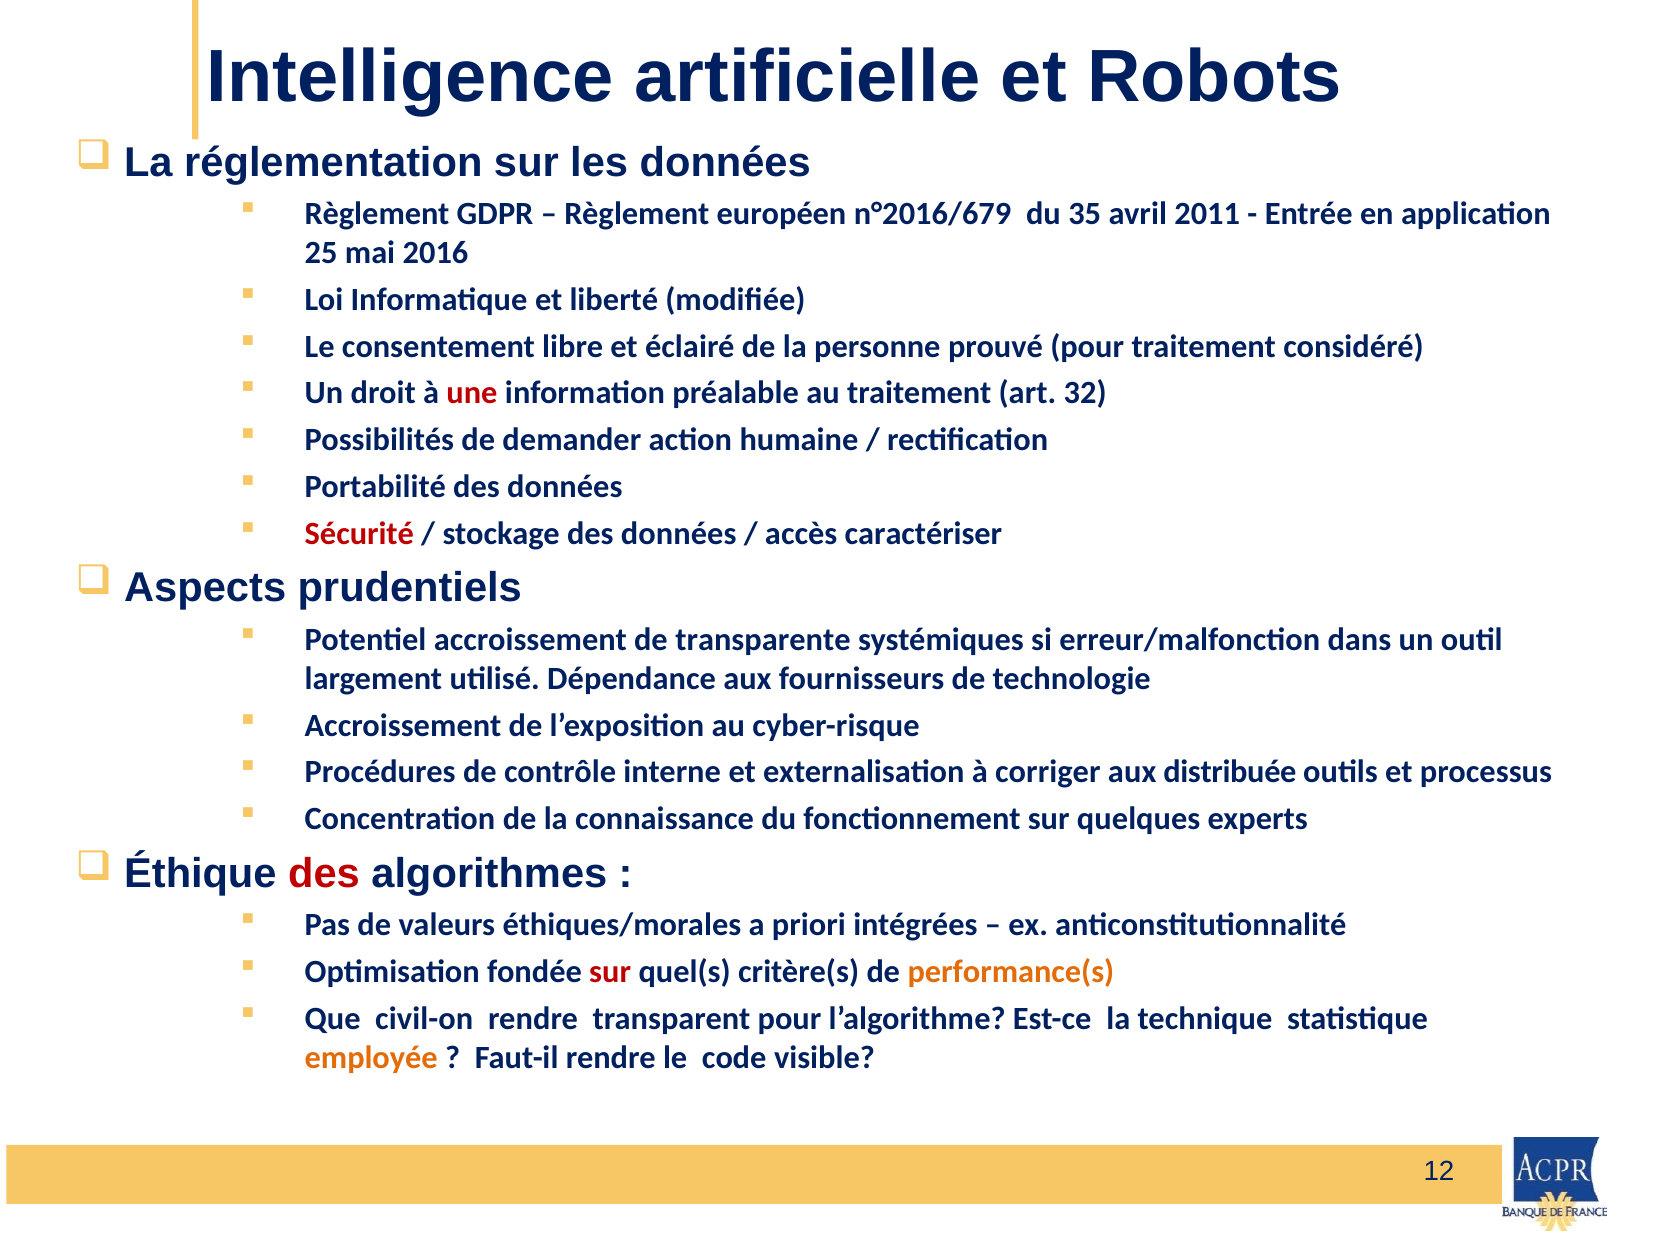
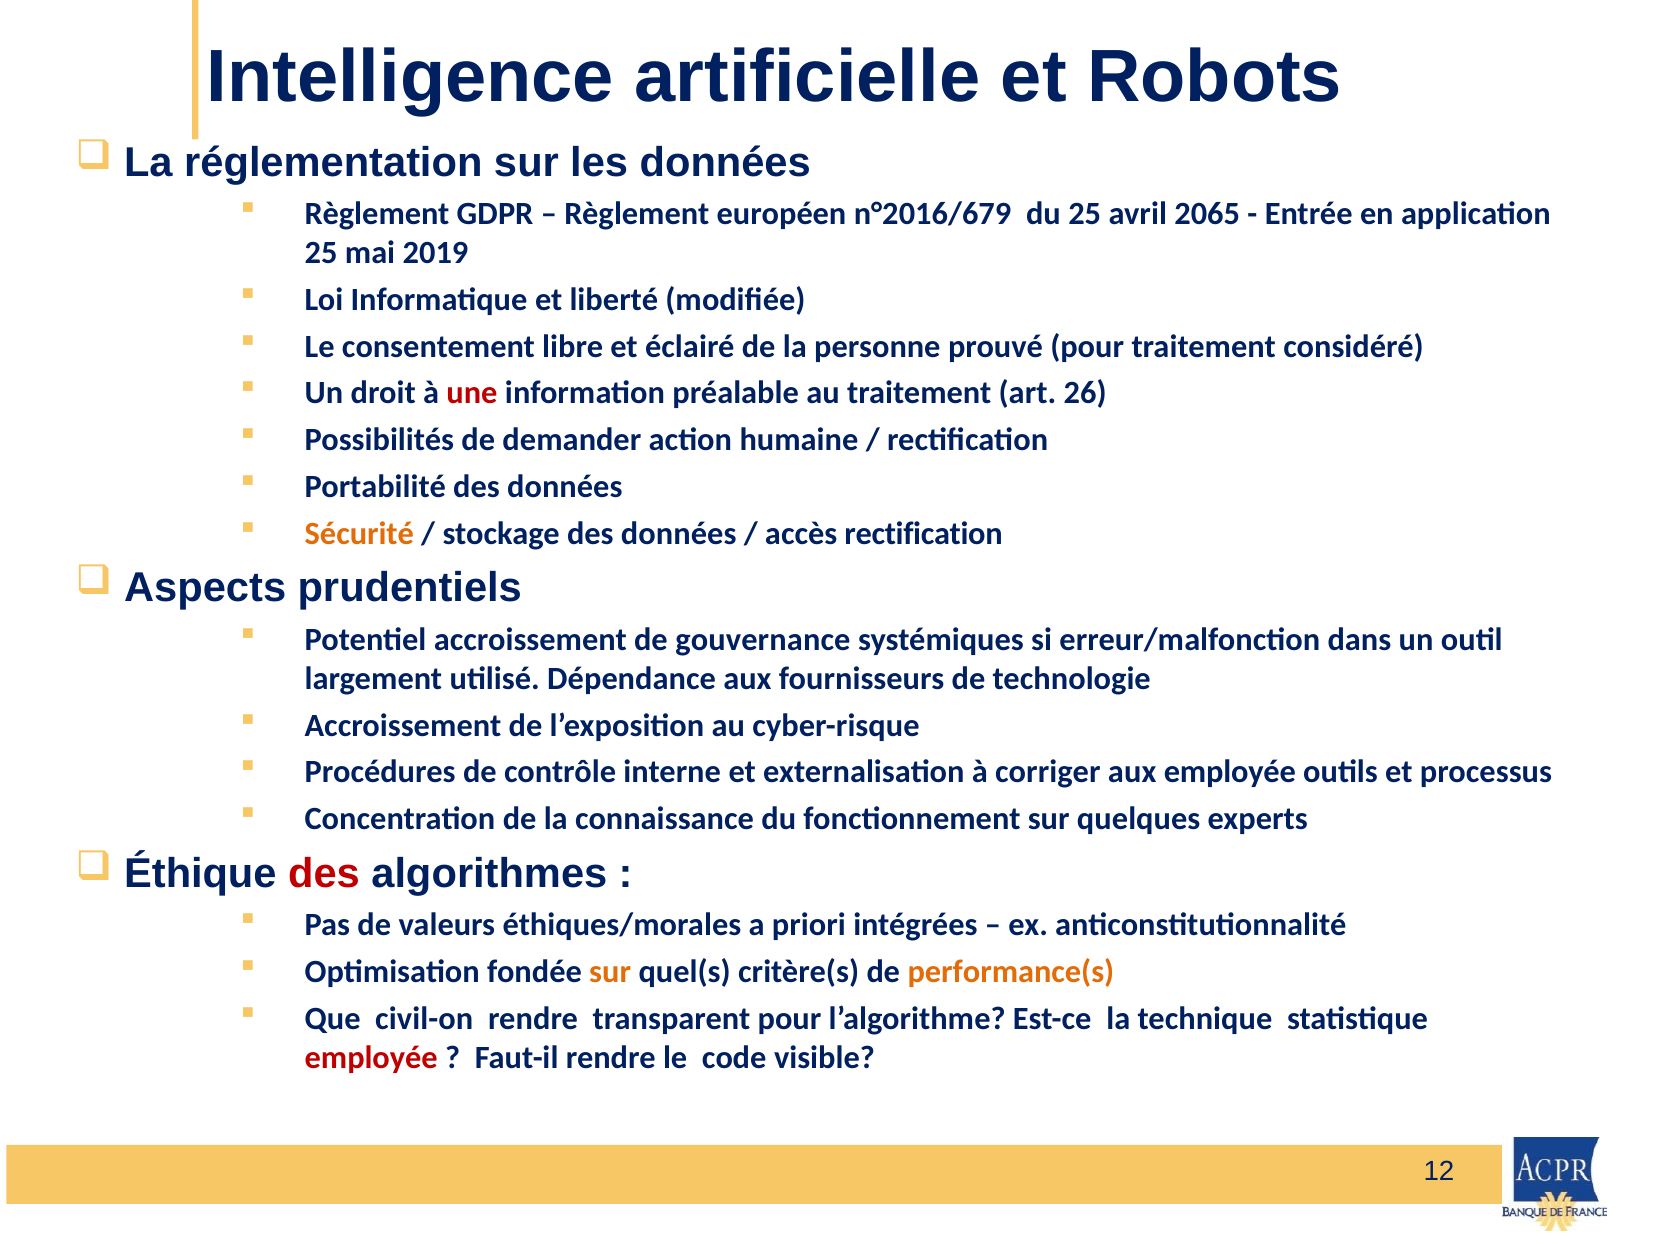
du 35: 35 -> 25
2011: 2011 -> 2065
2016: 2016 -> 2019
32: 32 -> 26
Sécurité colour: red -> orange
accès caractériser: caractériser -> rectification
transparente: transparente -> gouvernance
aux distribuée: distribuée -> employée
sur at (610, 972) colour: red -> orange
employée at (371, 1058) colour: orange -> red
